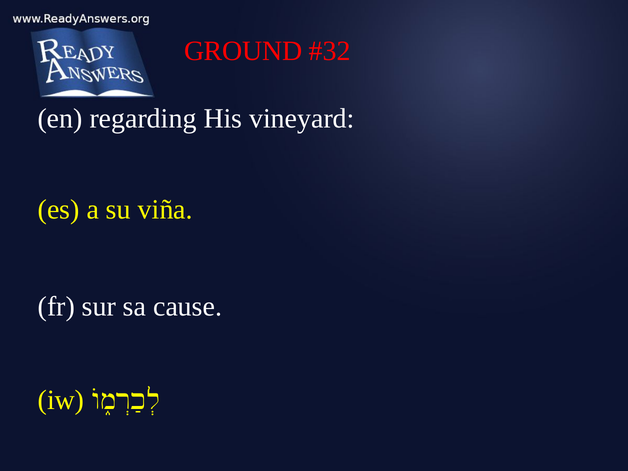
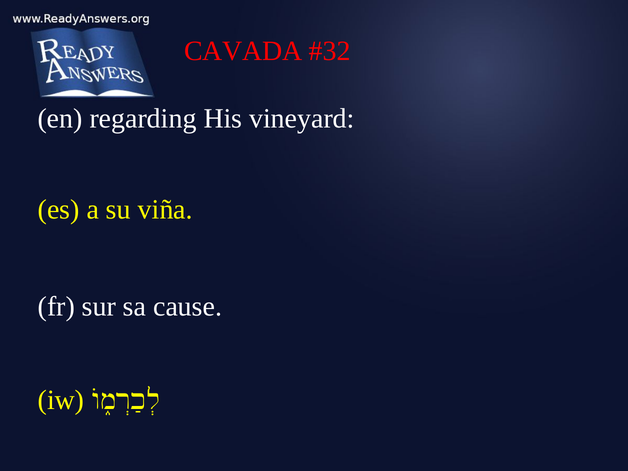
GROUND: GROUND -> CAVADA
